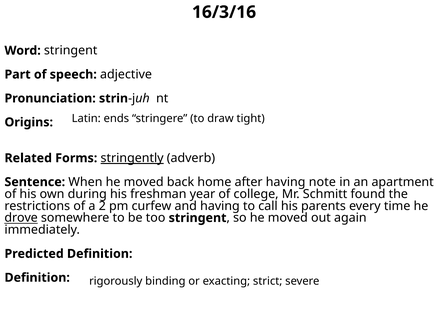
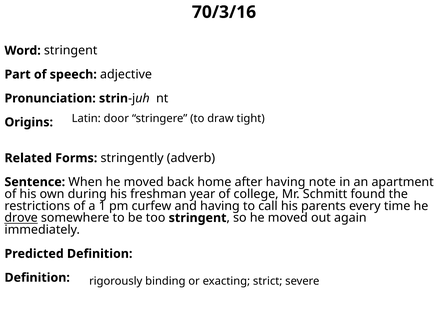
16/3/16: 16/3/16 -> 70/3/16
ends: ends -> door
stringently underline: present -> none
2: 2 -> 1
